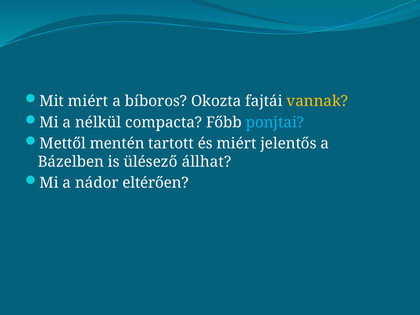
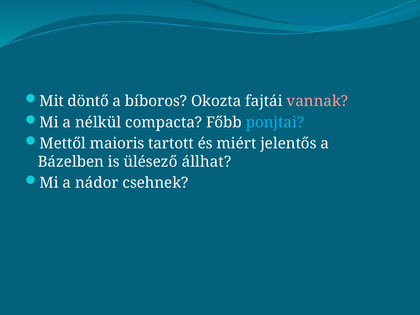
Mit miért: miért -> döntő
vannak colour: yellow -> pink
mentén: mentén -> maioris
eltérően: eltérően -> csehnek
